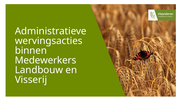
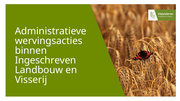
Medewerkers: Medewerkers -> Ingeschreven
